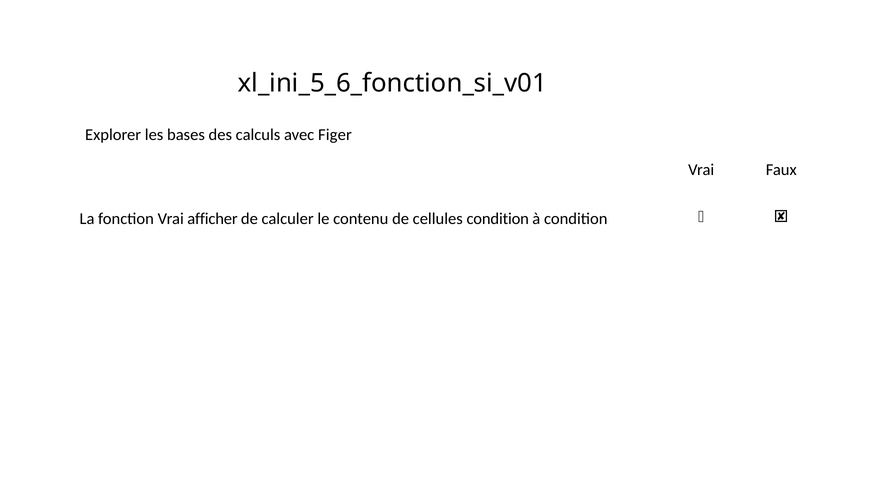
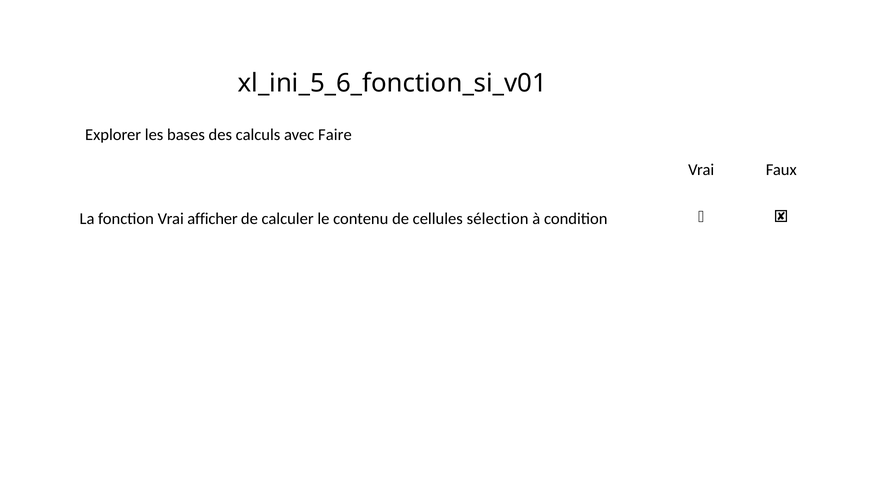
Figer: Figer -> Faire
cellules condition: condition -> sélection
